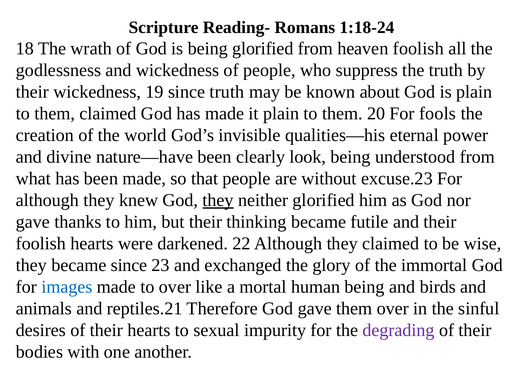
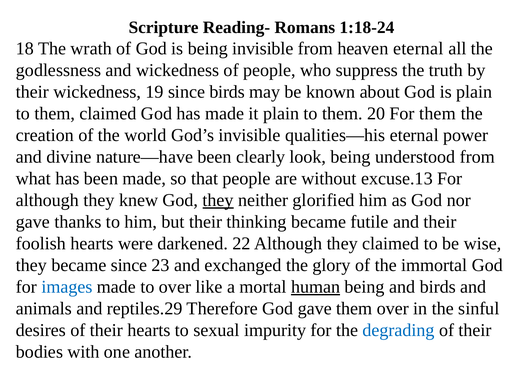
being glorified: glorified -> invisible
heaven foolish: foolish -> eternal
since truth: truth -> birds
For fools: fools -> them
excuse.23: excuse.23 -> excuse.13
human underline: none -> present
reptiles.21: reptiles.21 -> reptiles.29
degrading colour: purple -> blue
